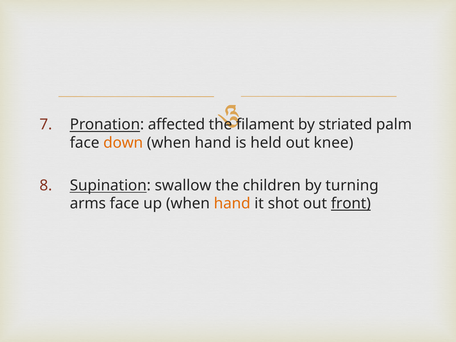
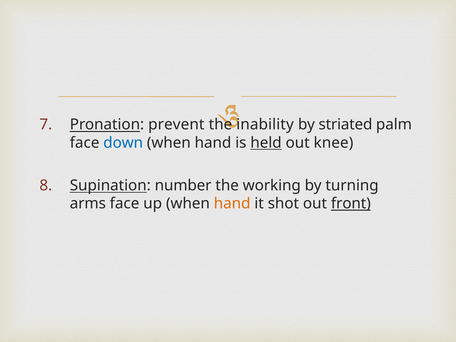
affected: affected -> prevent
filament: filament -> inability
down colour: orange -> blue
held underline: none -> present
swallow: swallow -> number
children: children -> working
